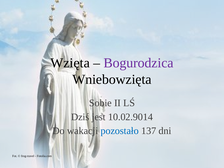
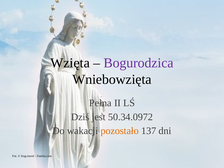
Sobie: Sobie -> Pełna
10.02.9014: 10.02.9014 -> 50.34.0972
pozostało colour: blue -> orange
